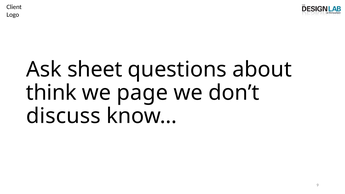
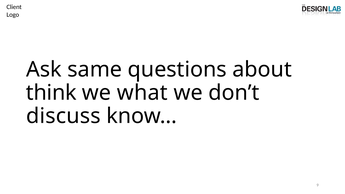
sheet: sheet -> same
page: page -> what
